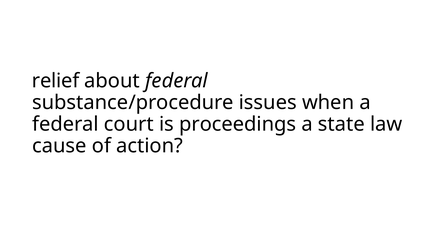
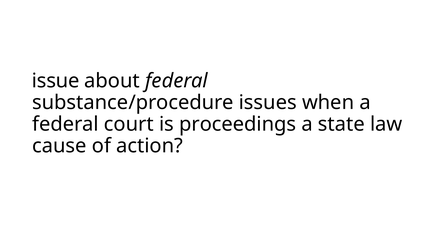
relief: relief -> issue
